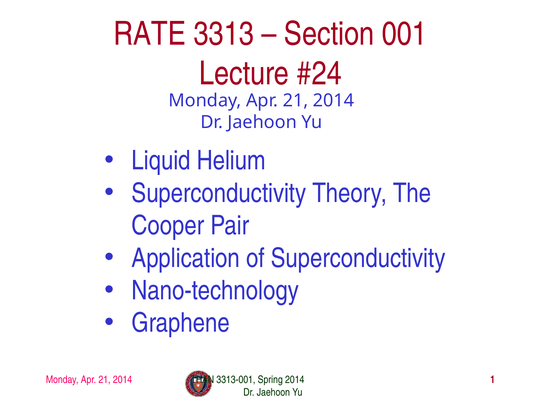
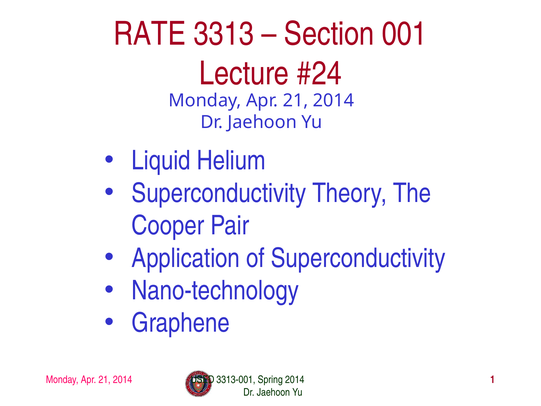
THAN: THAN -> USED
